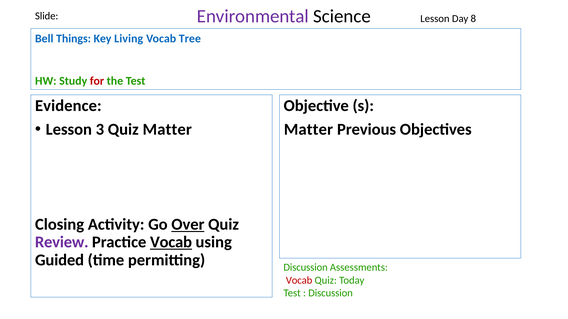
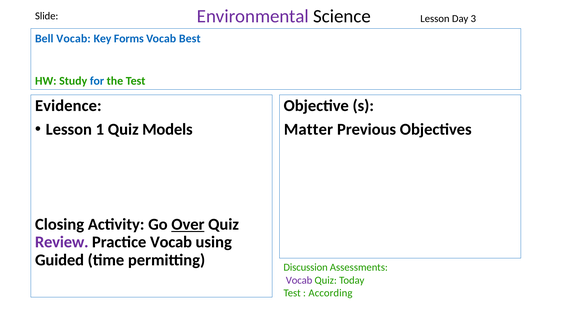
8: 8 -> 3
Bell Things: Things -> Vocab
Living: Living -> Forms
Tree: Tree -> Best
for colour: red -> blue
3: 3 -> 1
Quiz Matter: Matter -> Models
Vocab at (171, 242) underline: present -> none
Vocab at (299, 281) colour: red -> purple
Discussion at (331, 293): Discussion -> According
